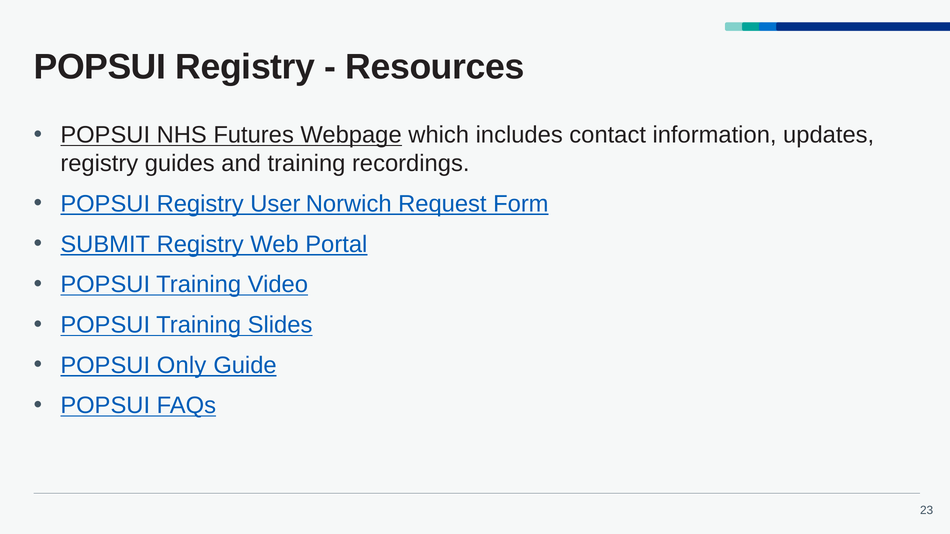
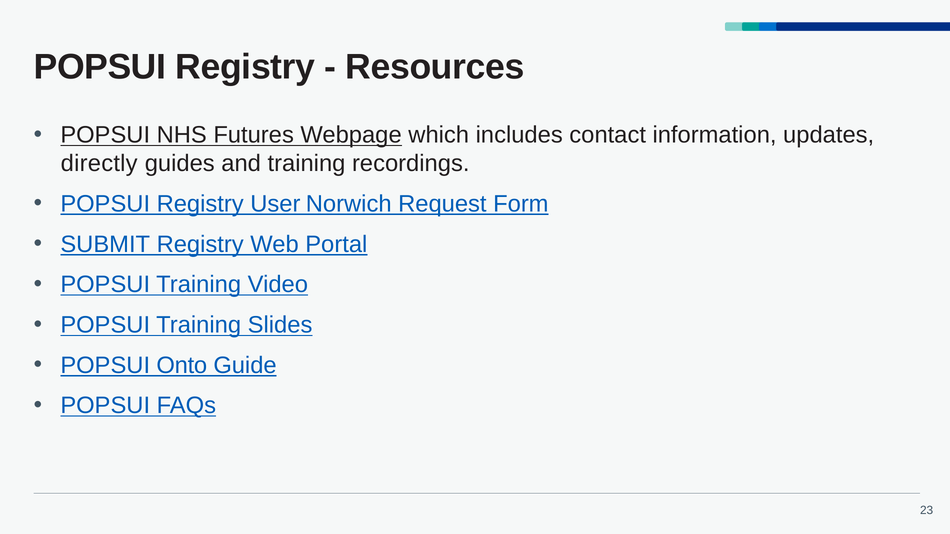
registry at (99, 164): registry -> directly
Only: Only -> Onto
